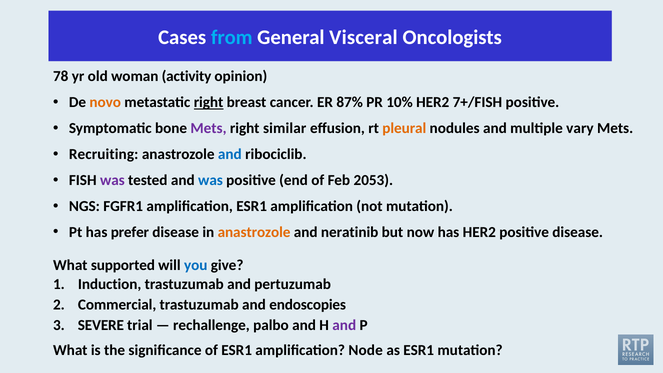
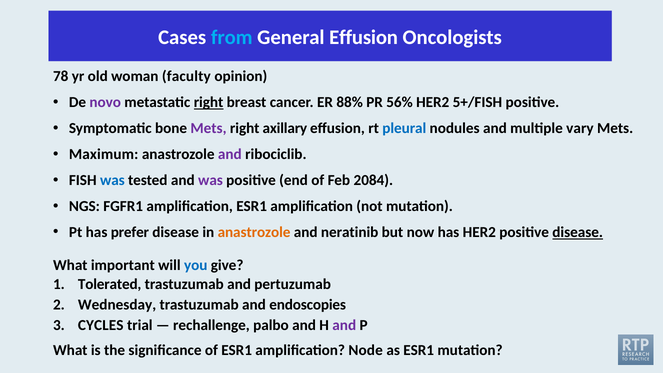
General Visceral: Visceral -> Effusion
activity: activity -> faculty
novo colour: orange -> purple
87%: 87% -> 88%
10%: 10% -> 56%
7+/FISH: 7+/FISH -> 5+/FISH
similar: similar -> axillary
pleural colour: orange -> blue
Recruiting: Recruiting -> Maximum
and at (230, 154) colour: blue -> purple
was at (112, 180) colour: purple -> blue
was at (210, 180) colour: blue -> purple
2053: 2053 -> 2084
disease at (578, 232) underline: none -> present
supported: supported -> important
Induction: Induction -> Tolerated
Commercial: Commercial -> Wednesday
SEVERE: SEVERE -> CYCLES
